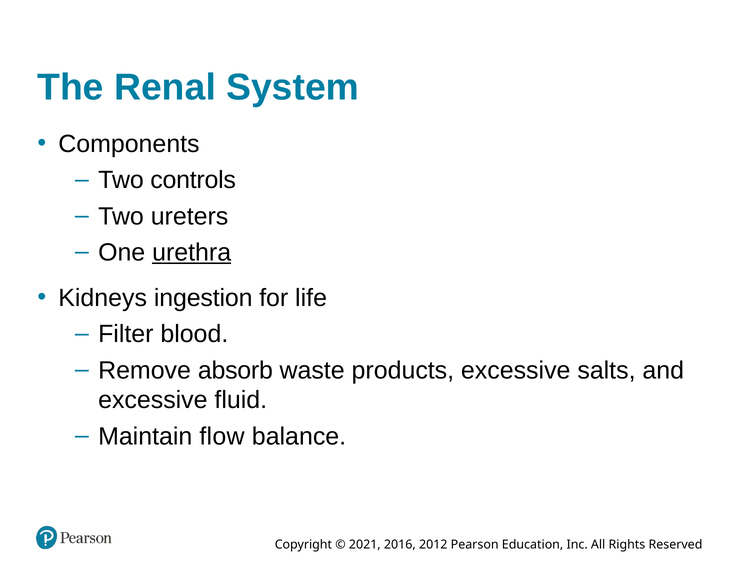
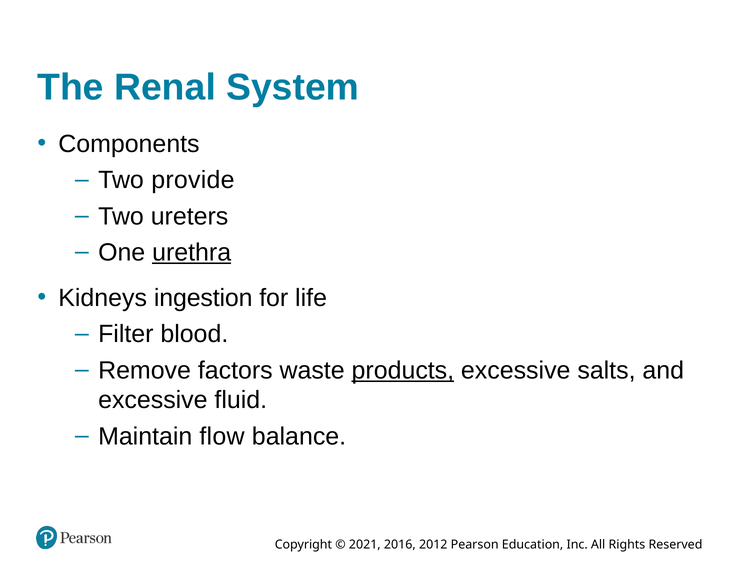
controls: controls -> provide
absorb: absorb -> factors
products underline: none -> present
